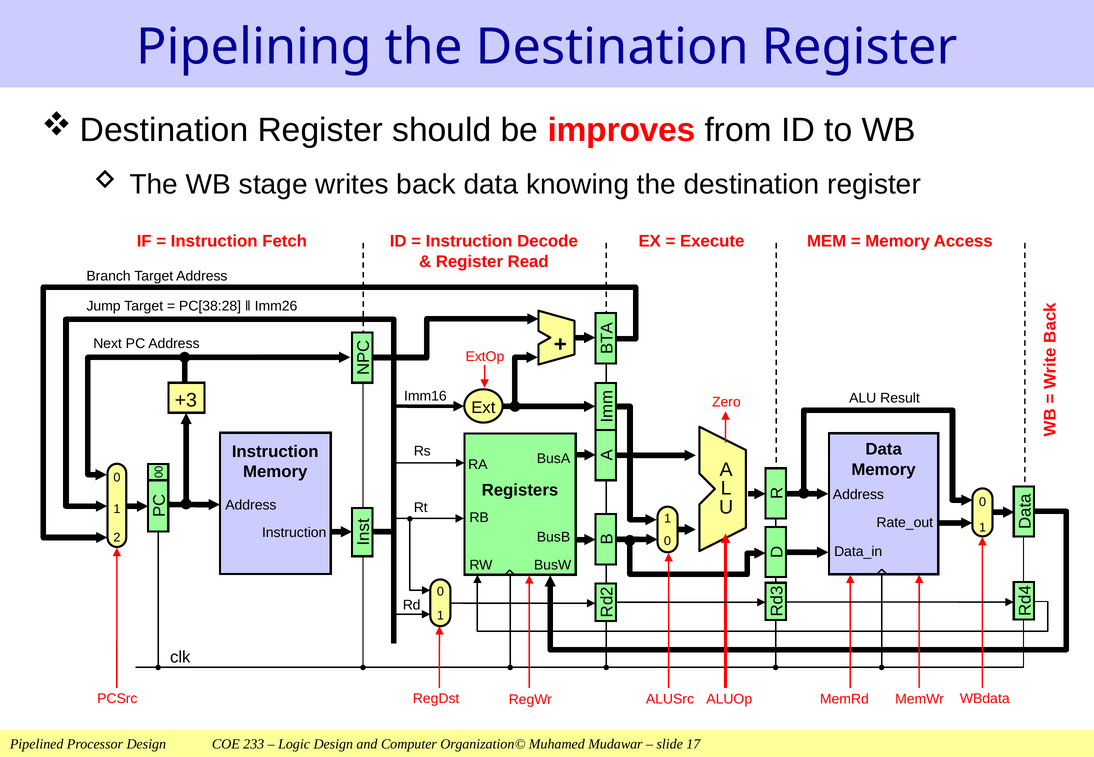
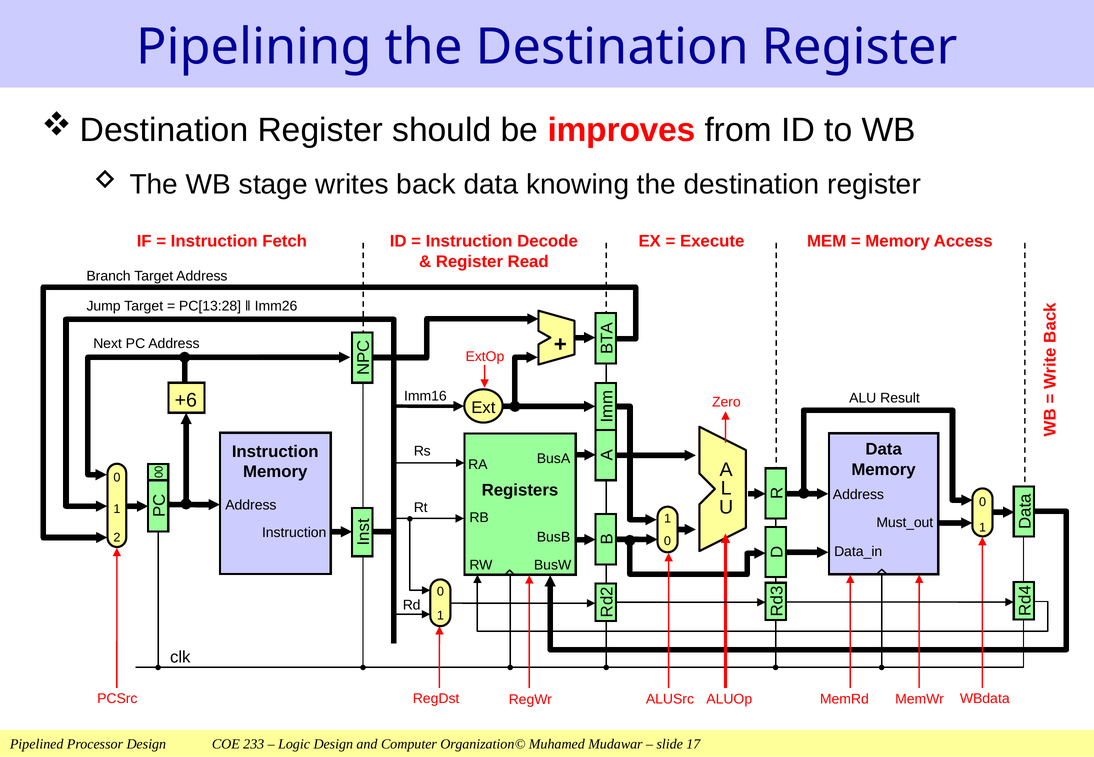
PC[38:28: PC[38:28 -> PC[13:28
+3: +3 -> +6
Rate_out: Rate_out -> Must_out
